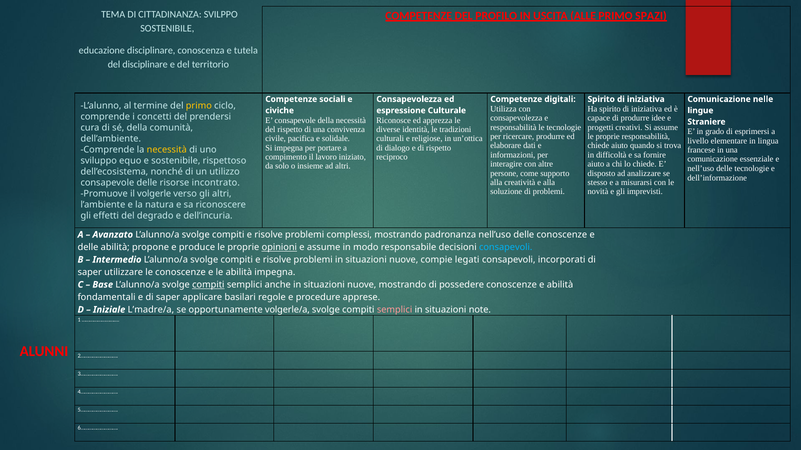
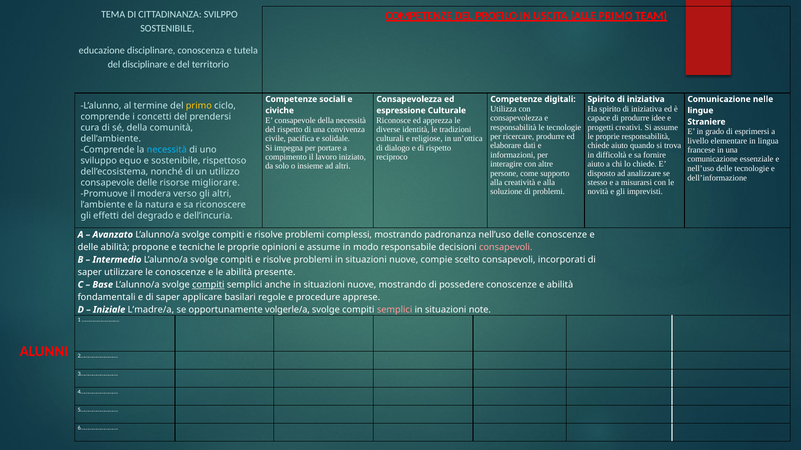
SPAZI: SPAZI -> TEAM
necessità at (167, 150) colour: yellow -> light blue
incontrato: incontrato -> migliorare
volgerle: volgerle -> modera
produce: produce -> tecniche
opinioni underline: present -> none
consapevoli at (506, 247) colour: light blue -> pink
legati: legati -> scelto
abilità impegna: impegna -> presente
